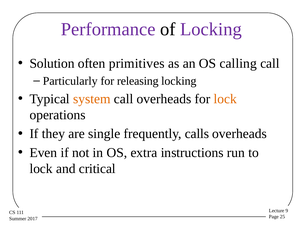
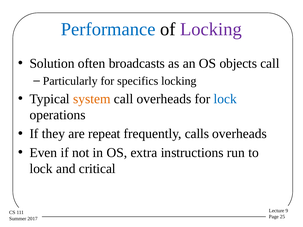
Performance colour: purple -> blue
primitives: primitives -> broadcasts
calling: calling -> objects
releasing: releasing -> specifics
lock at (225, 99) colour: orange -> blue
single: single -> repeat
